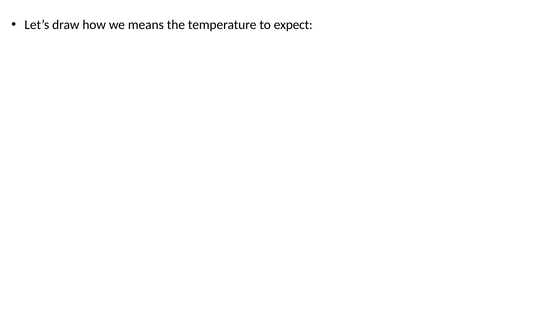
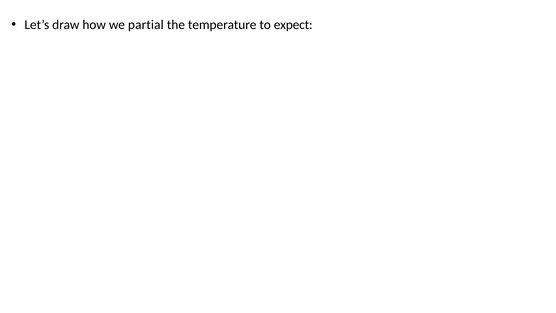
means: means -> partial
